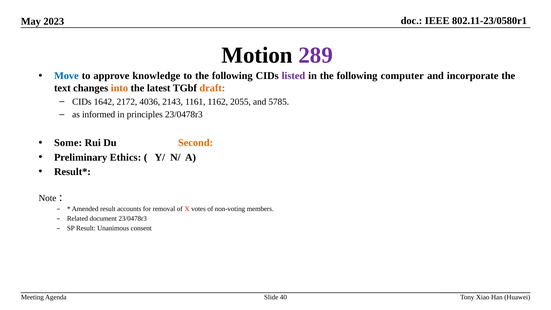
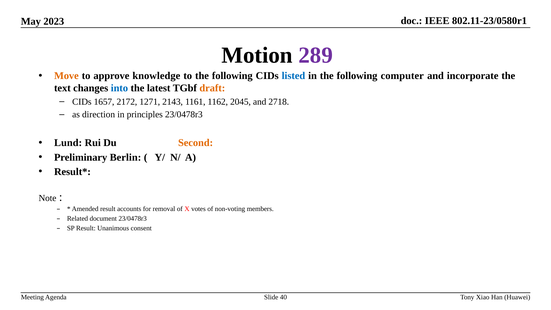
Move colour: blue -> orange
listed colour: purple -> blue
into colour: orange -> blue
1642: 1642 -> 1657
4036: 4036 -> 1271
2055: 2055 -> 2045
5785: 5785 -> 2718
informed: informed -> direction
Some: Some -> Lund
Ethics: Ethics -> Berlin
